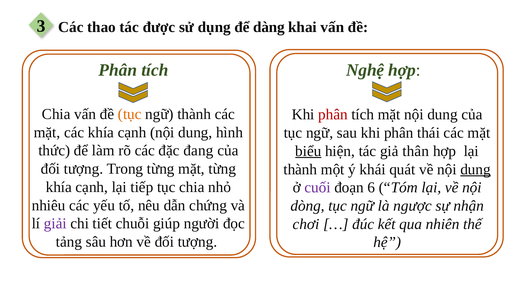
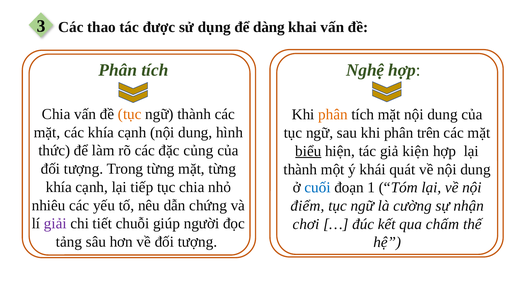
phân at (333, 114) colour: red -> orange
thái: thái -> trên
đang: đang -> củng
thân: thân -> kiện
dung at (475, 169) underline: present -> none
cuối colour: purple -> blue
6: 6 -> 1
dòng: dòng -> điểm
ngược: ngược -> cường
nhiên: nhiên -> chấm
